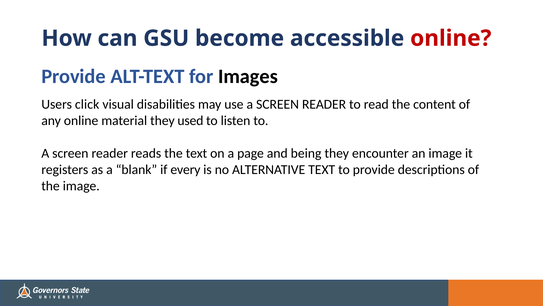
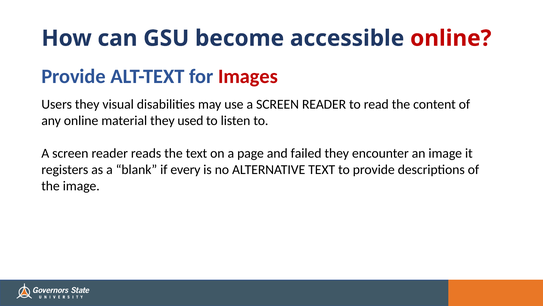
Images colour: black -> red
Users click: click -> they
being: being -> failed
